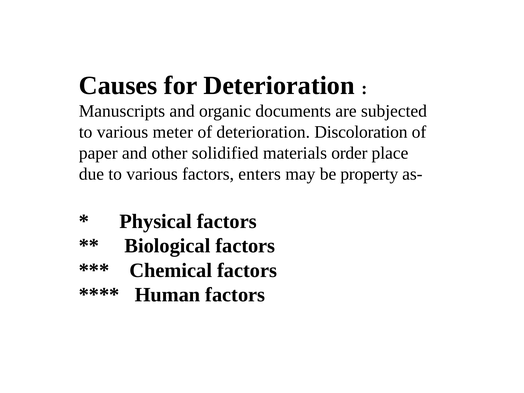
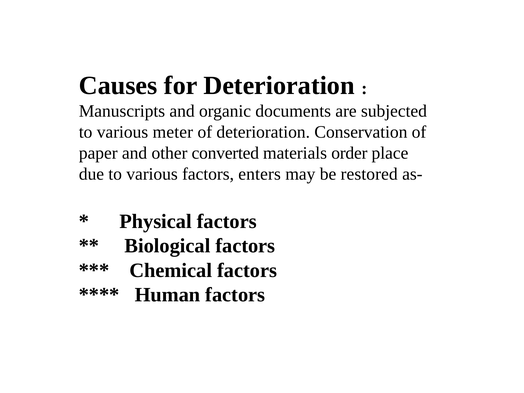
Discoloration: Discoloration -> Conservation
solidified: solidified -> converted
property: property -> restored
